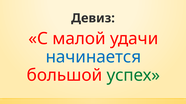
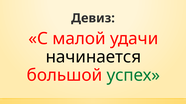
начинается colour: blue -> black
